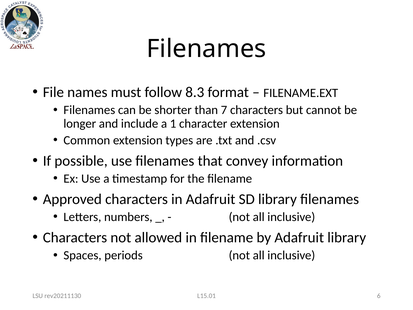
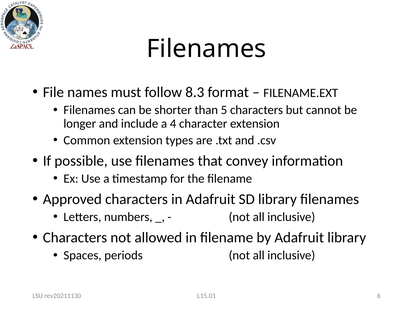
7: 7 -> 5
1: 1 -> 4
